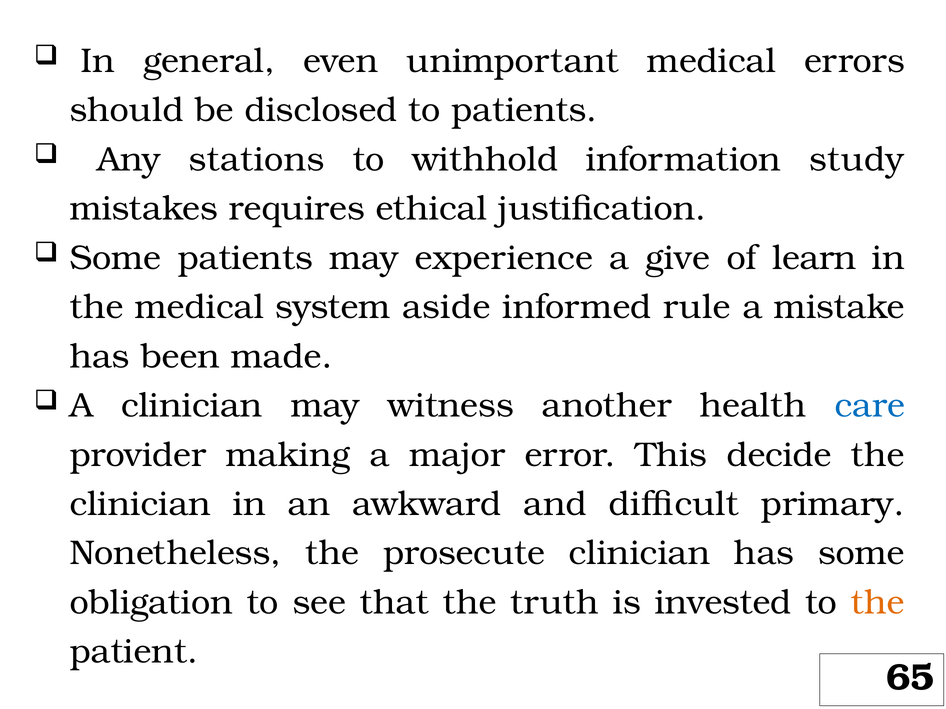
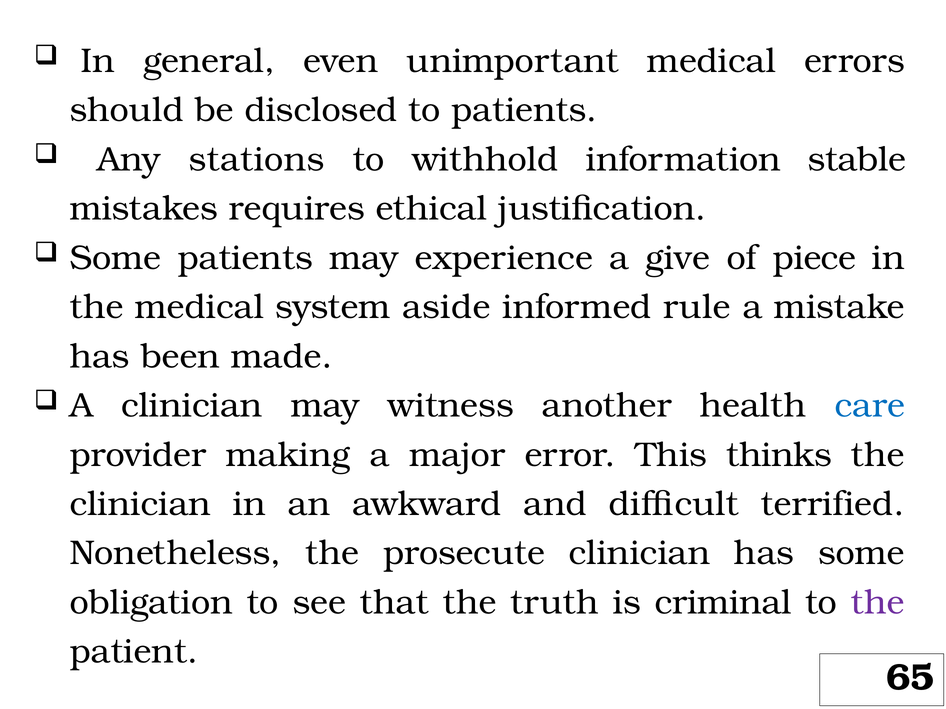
study: study -> stable
learn: learn -> piece
decide: decide -> thinks
primary: primary -> terrified
invested: invested -> criminal
the at (878, 603) colour: orange -> purple
